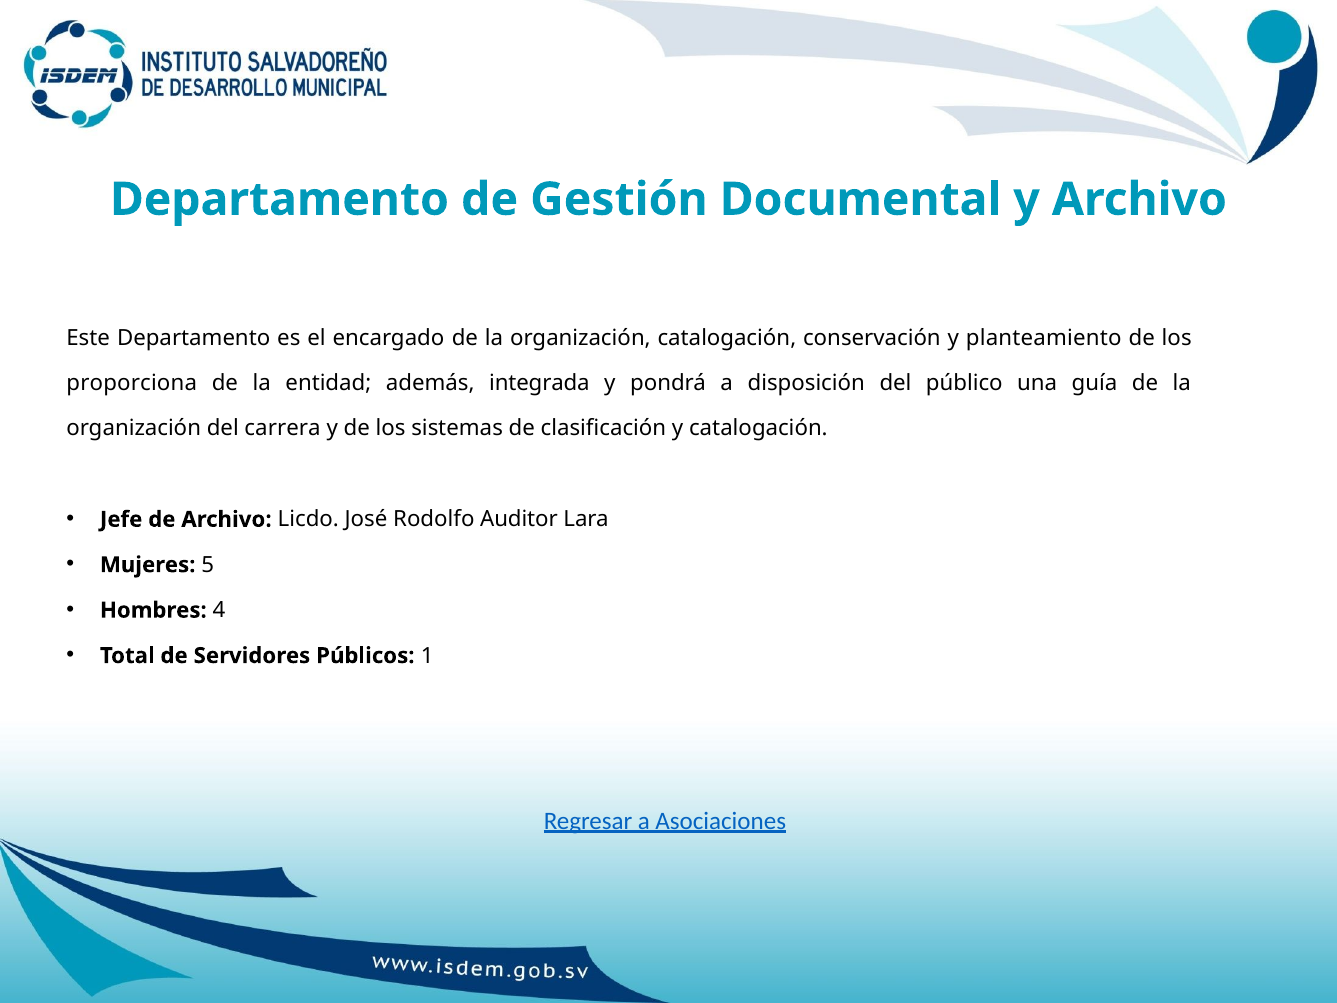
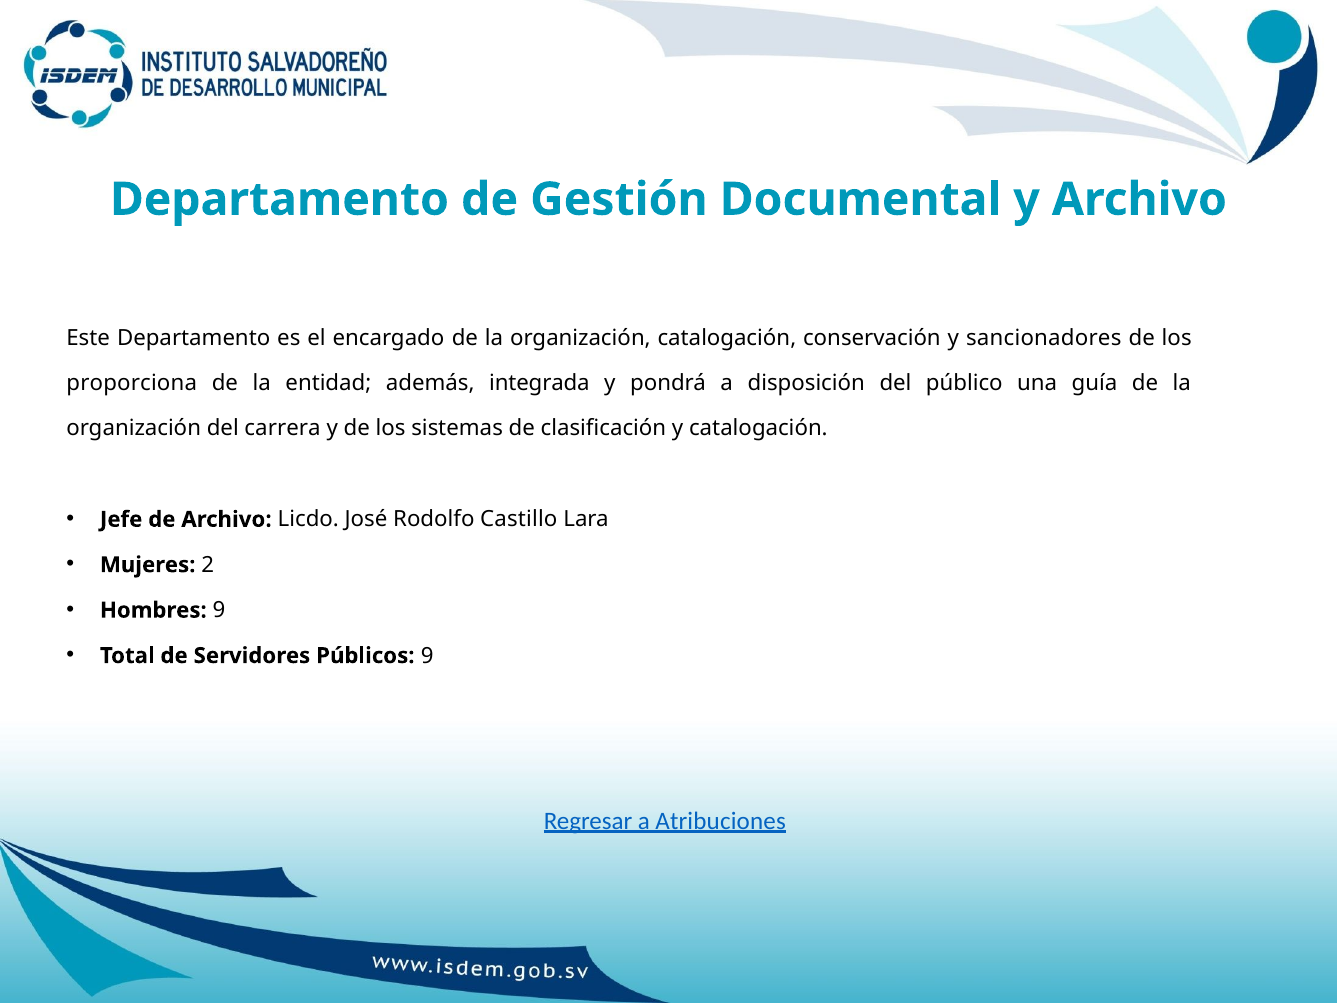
planteamiento: planteamiento -> sancionadores
Auditor: Auditor -> Castillo
5: 5 -> 2
Hombres 4: 4 -> 9
Públicos 1: 1 -> 9
Asociaciones: Asociaciones -> Atribuciones
